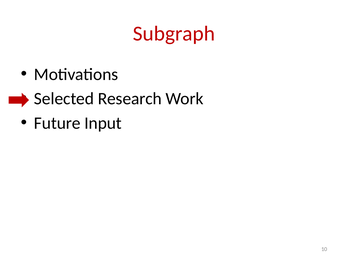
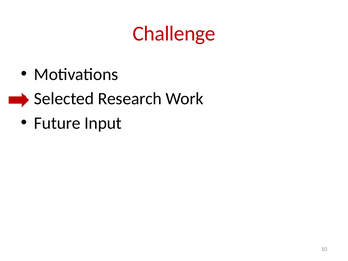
Subgraph: Subgraph -> Challenge
